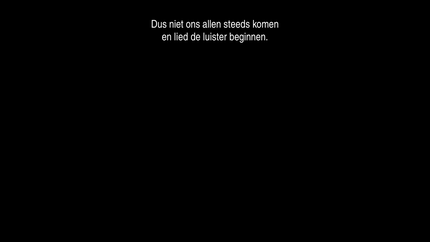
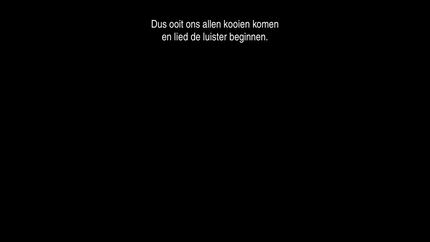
niet: niet -> ooit
steeds: steeds -> kooien
